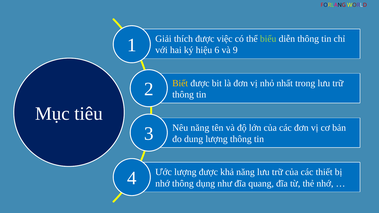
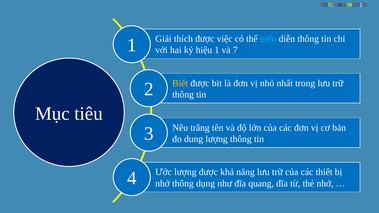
biểu colour: light green -> light blue
hiệu 6: 6 -> 1
9: 9 -> 7
Nêu năng: năng -> trắng
